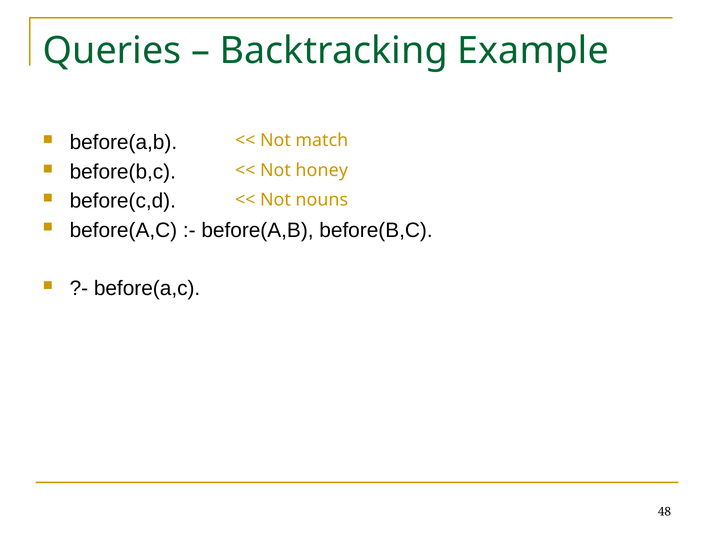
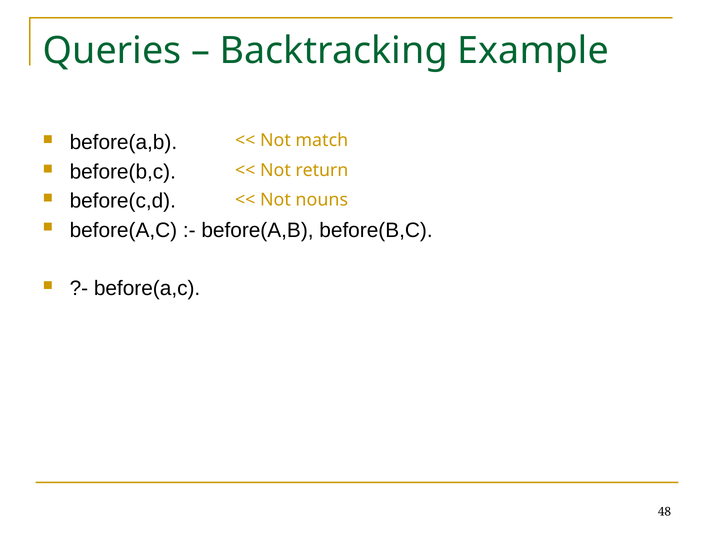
honey: honey -> return
